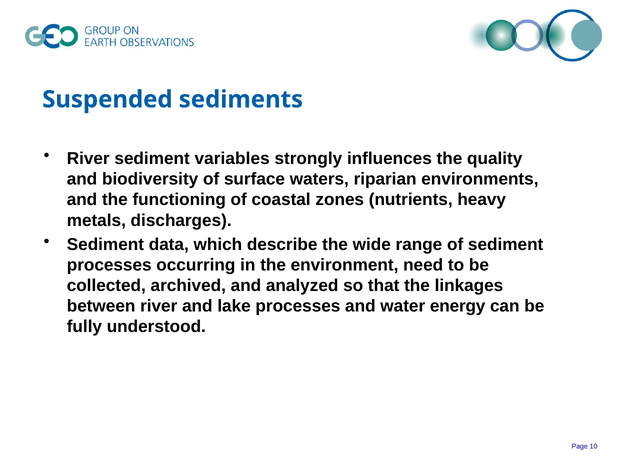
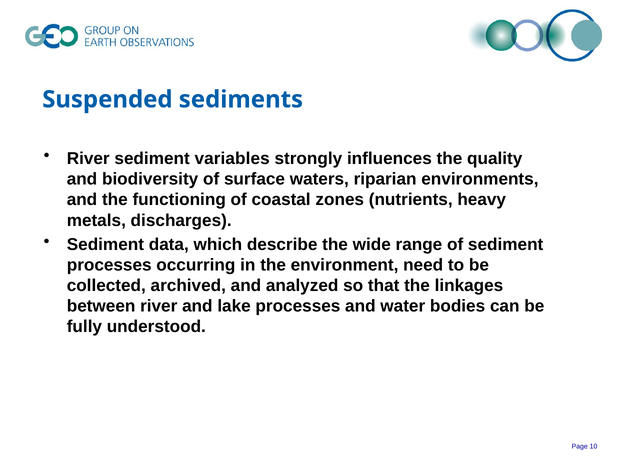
energy: energy -> bodies
